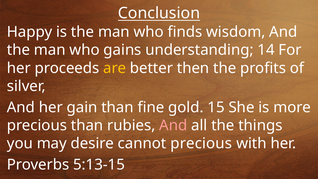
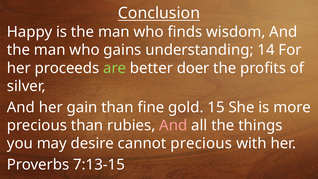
are colour: yellow -> light green
then: then -> doer
5:13-15: 5:13-15 -> 7:13-15
